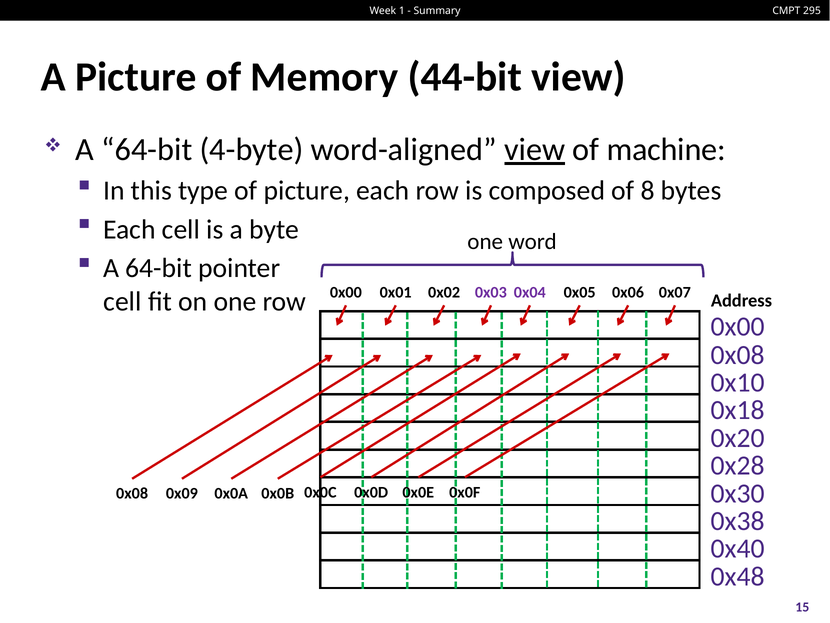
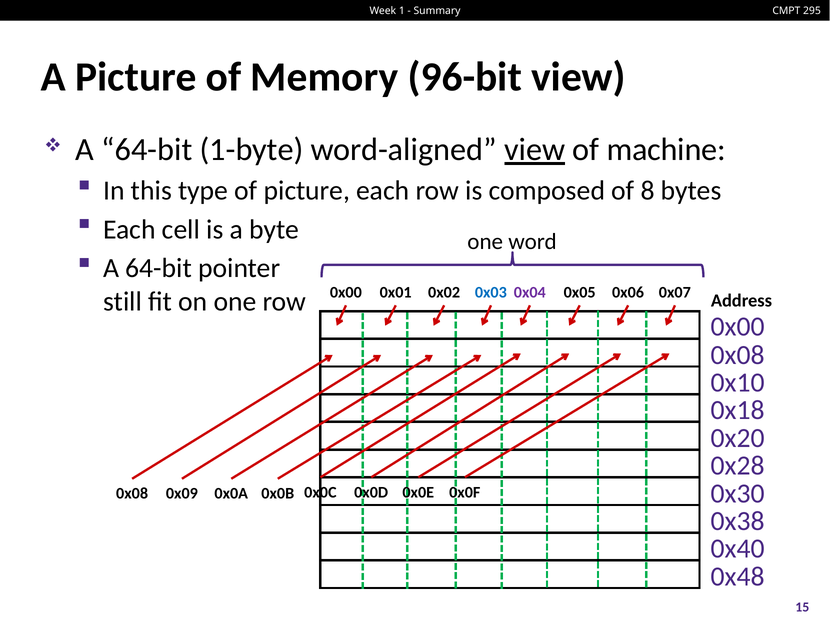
44-bit: 44-bit -> 96-bit
4-byte: 4-byte -> 1-byte
0x03 colour: purple -> blue
cell at (122, 301): cell -> still
